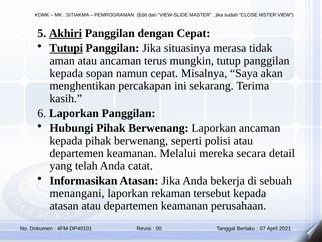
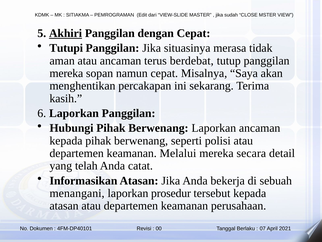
Tutupi underline: present -> none
mungkin: mungkin -> berdebat
kepada at (66, 73): kepada -> mereka
rekaman: rekaman -> prosedur
